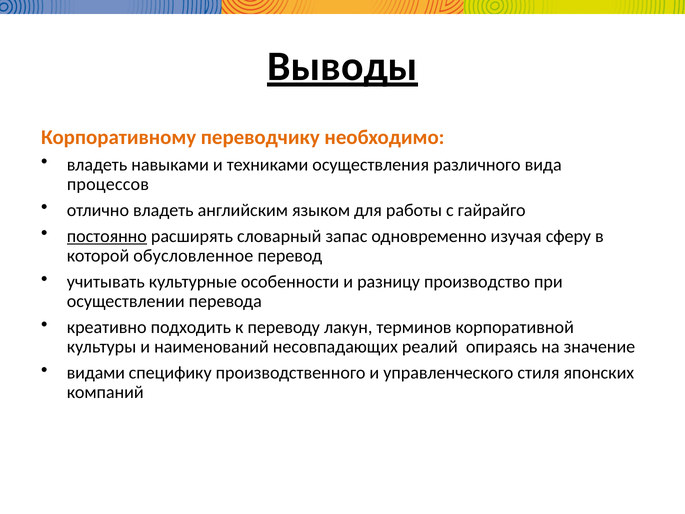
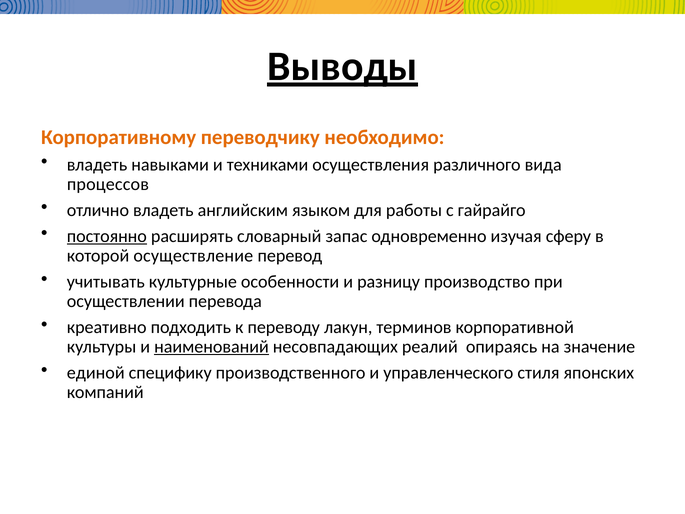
обусловленное: обусловленное -> осуществление
наименований underline: none -> present
видами: видами -> единой
